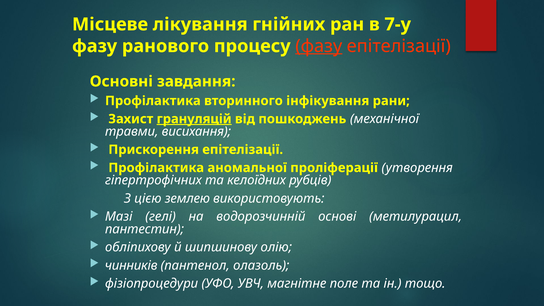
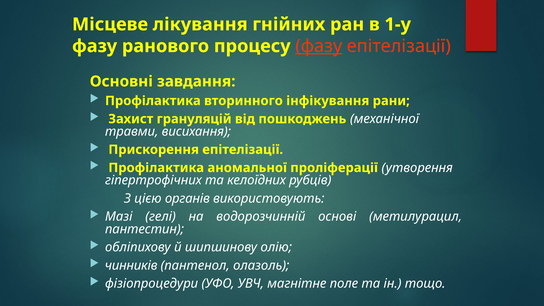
7-у: 7-у -> 1-у
грануляцій underline: present -> none
землею: землею -> органів
